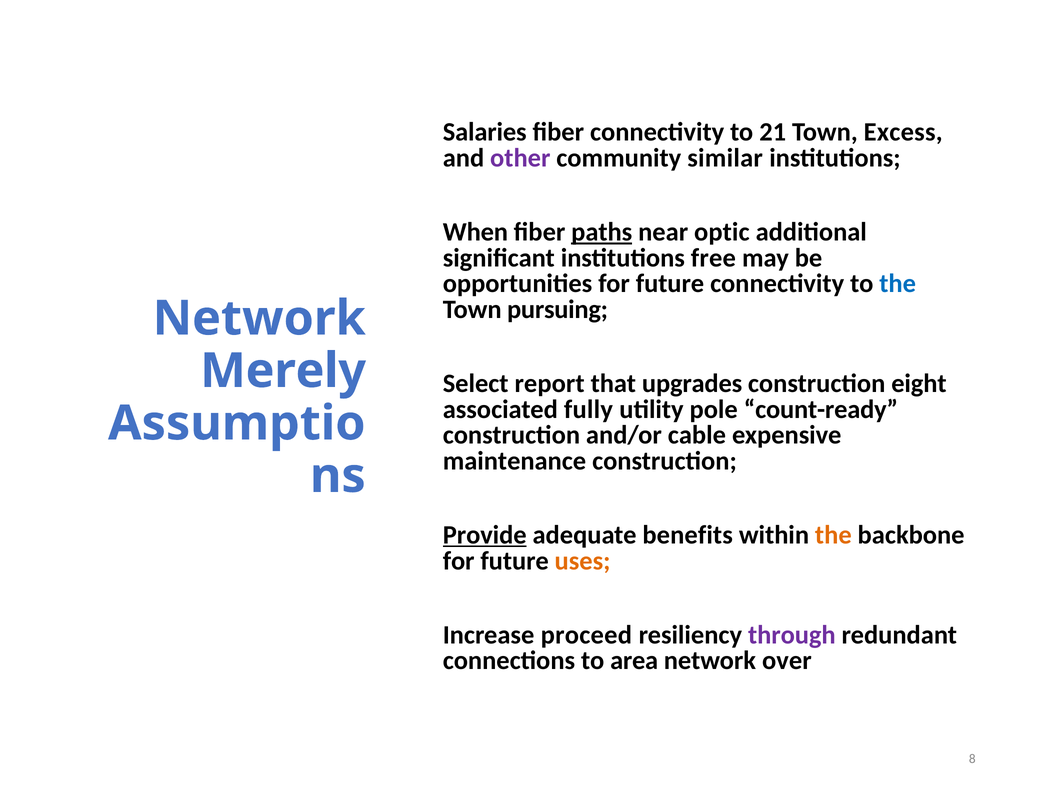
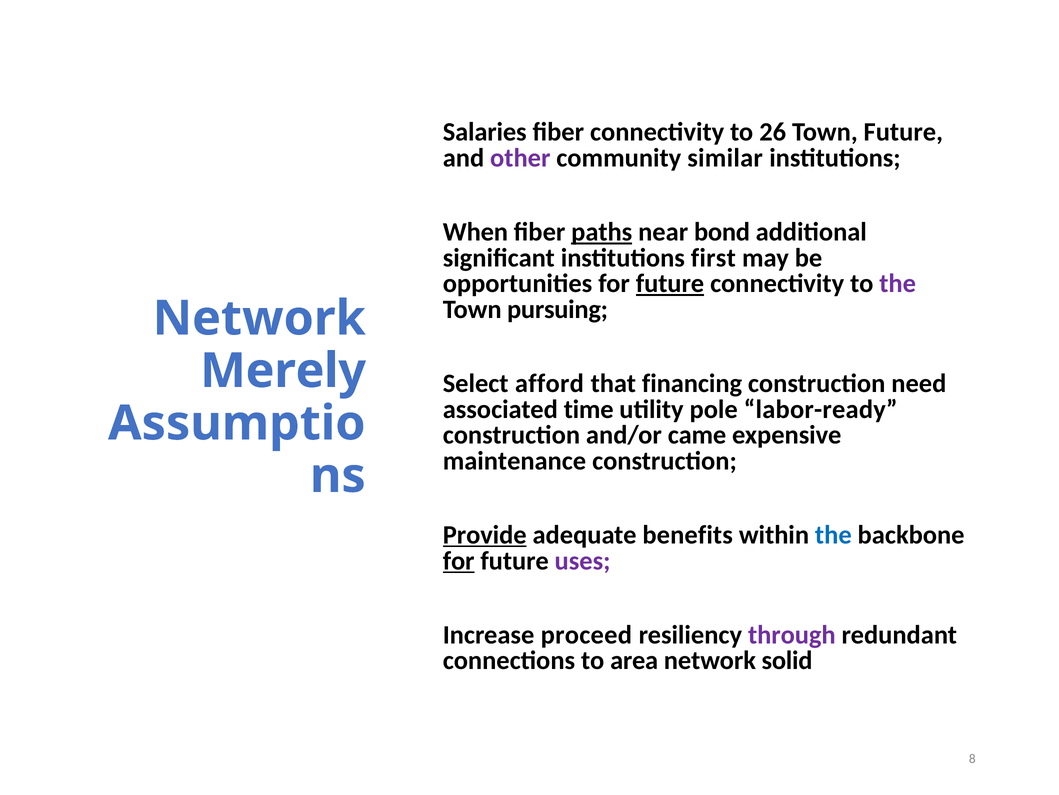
21: 21 -> 26
Town Excess: Excess -> Future
optic: optic -> bond
free: free -> first
future at (670, 283) underline: none -> present
the at (898, 283) colour: blue -> purple
report: report -> afford
upgrades: upgrades -> financing
eight: eight -> need
fully: fully -> time
count-ready: count-ready -> labor-ready
cable: cable -> came
the at (833, 535) colour: orange -> blue
for at (459, 560) underline: none -> present
uses colour: orange -> purple
over: over -> solid
